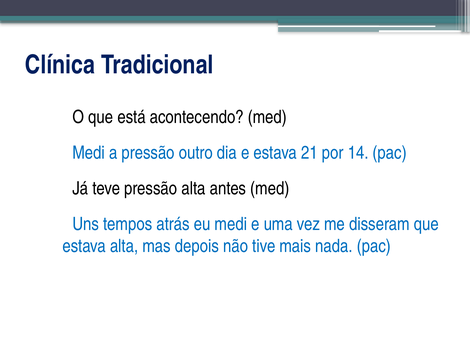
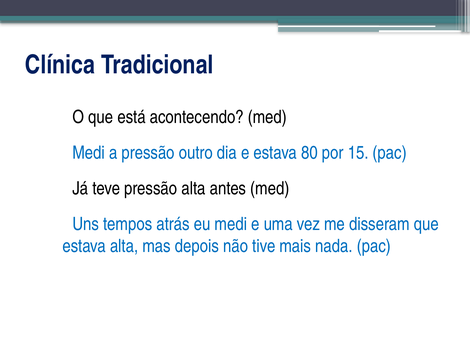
21: 21 -> 80
14: 14 -> 15
